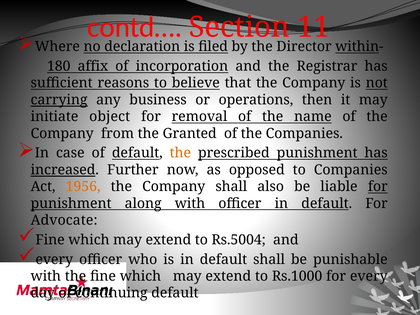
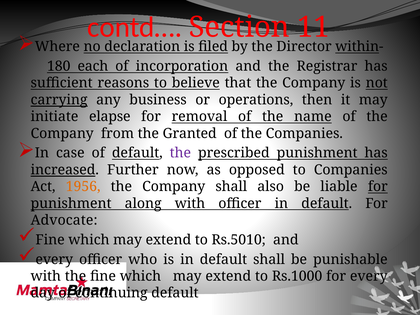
affix: affix -> each
object: object -> elapse
the at (180, 153) colour: orange -> purple
Rs.5004: Rs.5004 -> Rs.5010
